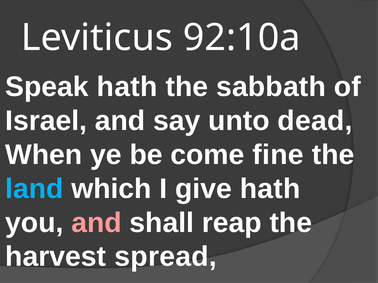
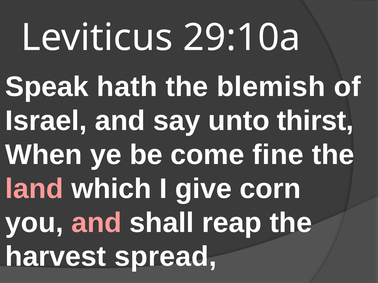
92:10a: 92:10a -> 29:10a
sabbath: sabbath -> blemish
dead: dead -> thirst
land colour: light blue -> pink
give hath: hath -> corn
